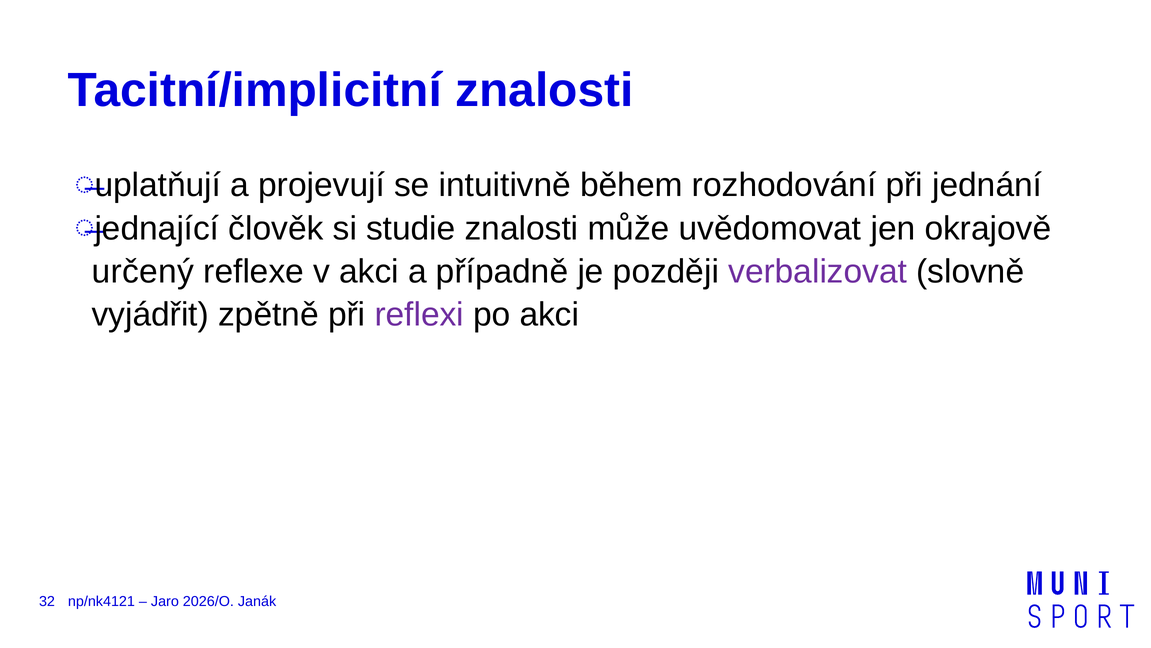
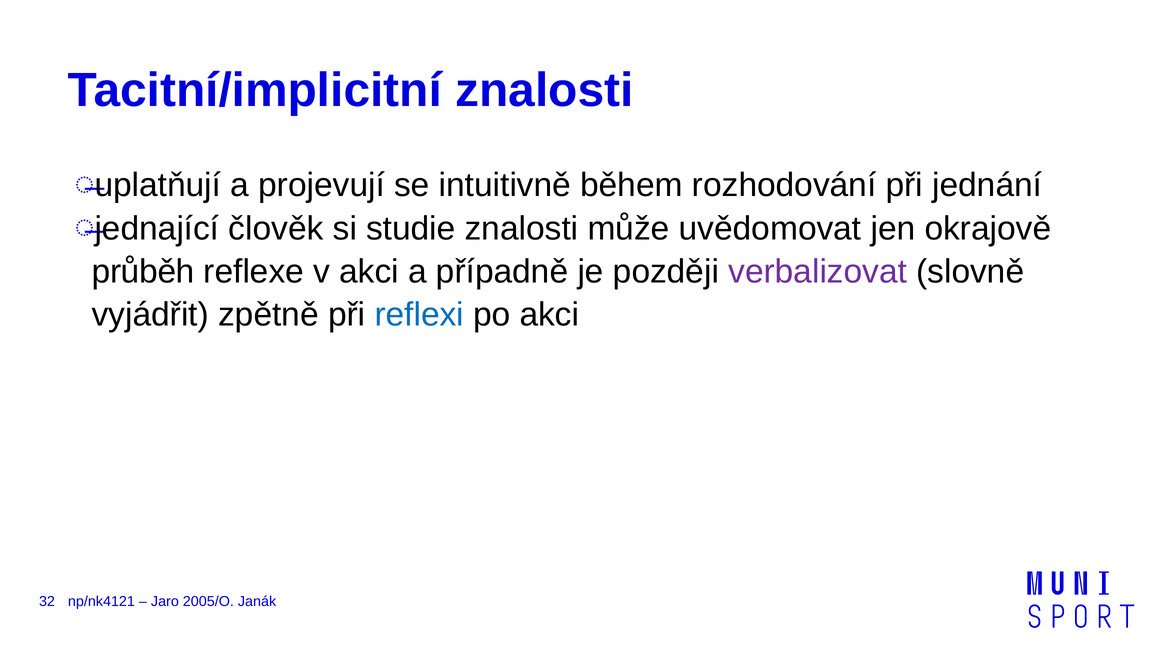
určený: určený -> průběh
reflexi colour: purple -> blue
2026/O: 2026/O -> 2005/O
